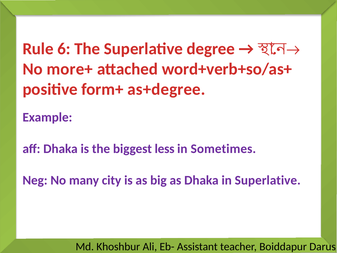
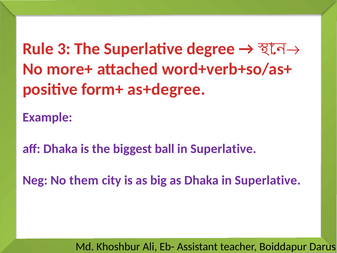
6: 6 -> 3
less: less -> ball
Sometimes at (223, 149): Sometimes -> Superlative
many: many -> them
